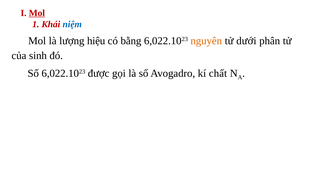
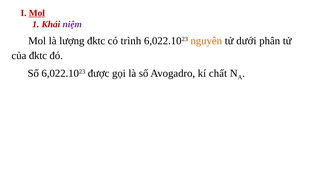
niệm colour: blue -> purple
lượng hiệu: hiệu -> đktc
bằng: bằng -> trình
của sinh: sinh -> đktc
